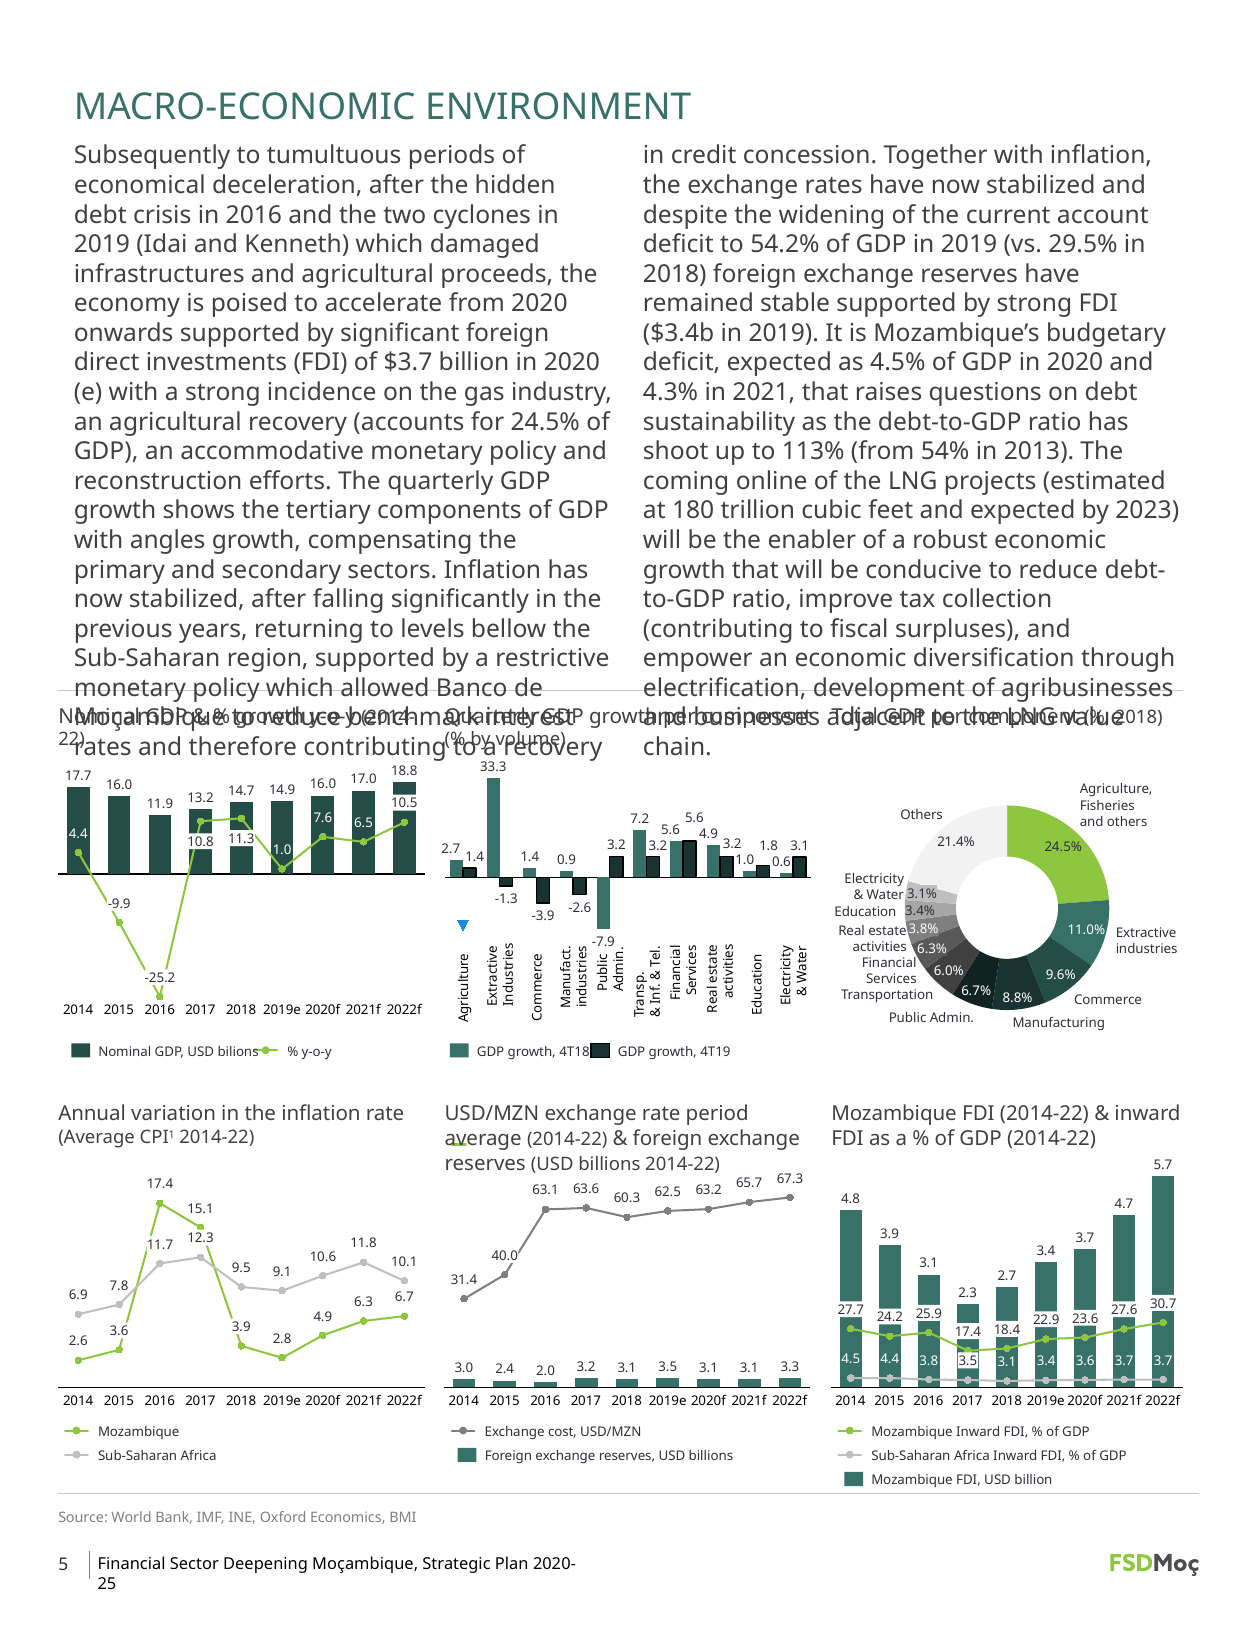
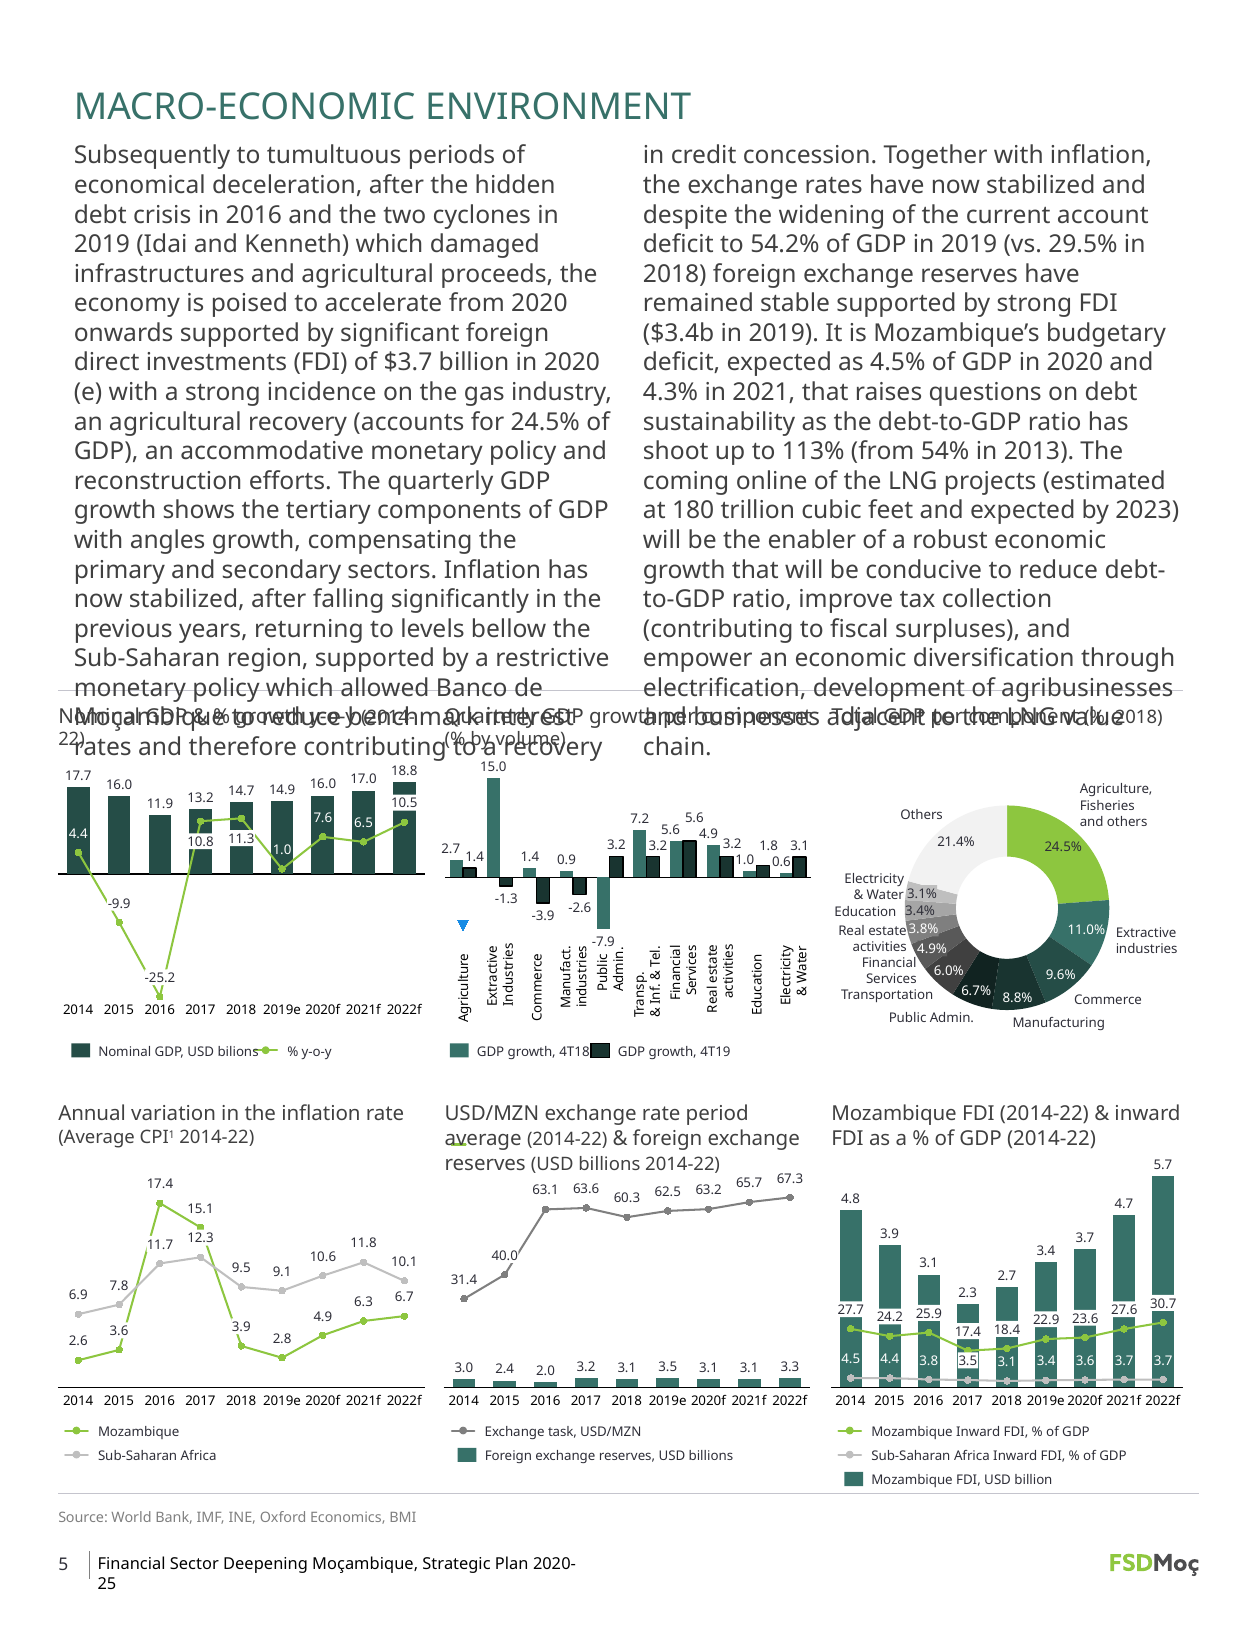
33.3: 33.3 -> 15.0
6.3%: 6.3% -> 4.9%
cost: cost -> task
